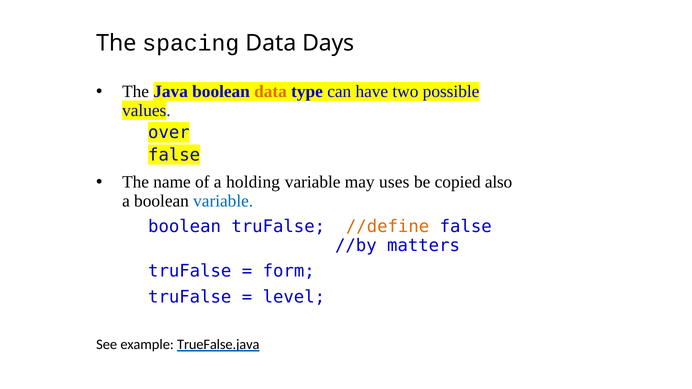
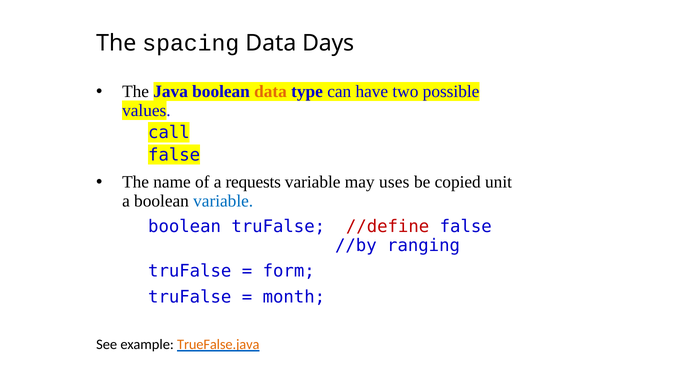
over: over -> call
holding: holding -> requests
also: also -> unit
//define colour: orange -> red
matters: matters -> ranging
level: level -> month
TrueFalse.java colour: black -> orange
